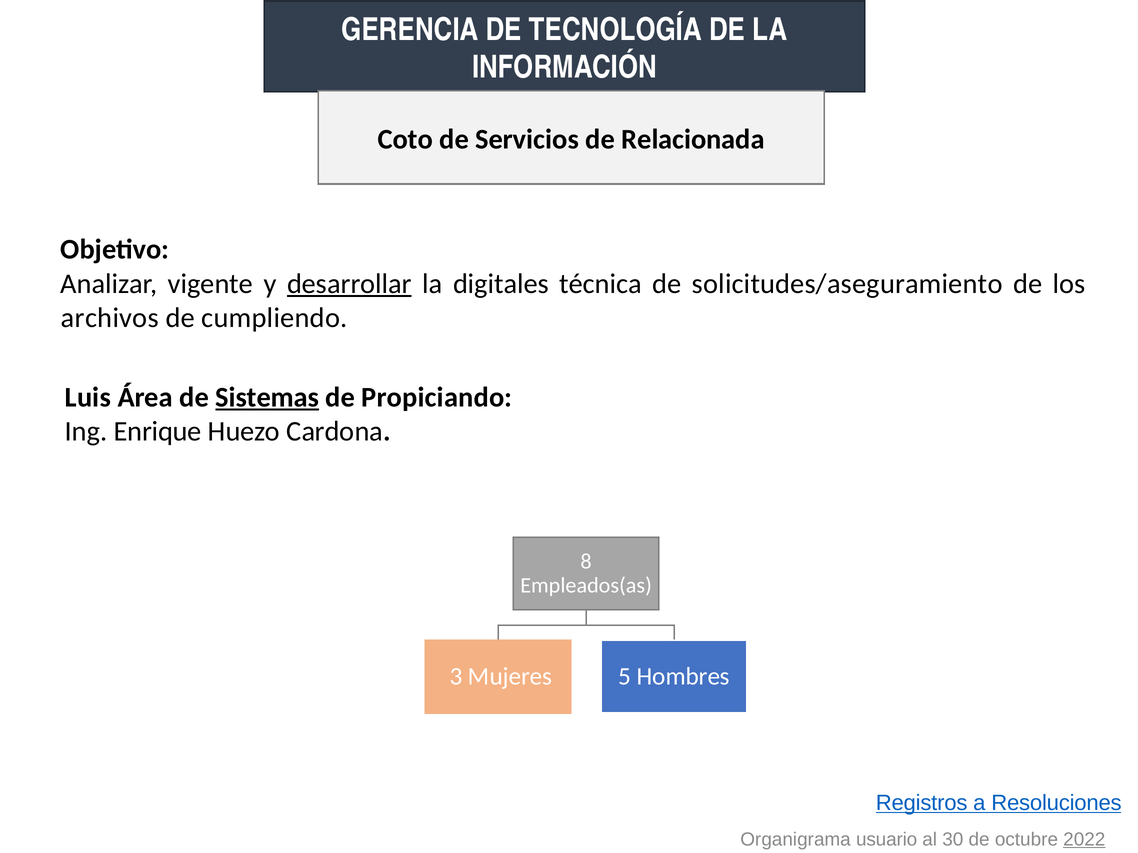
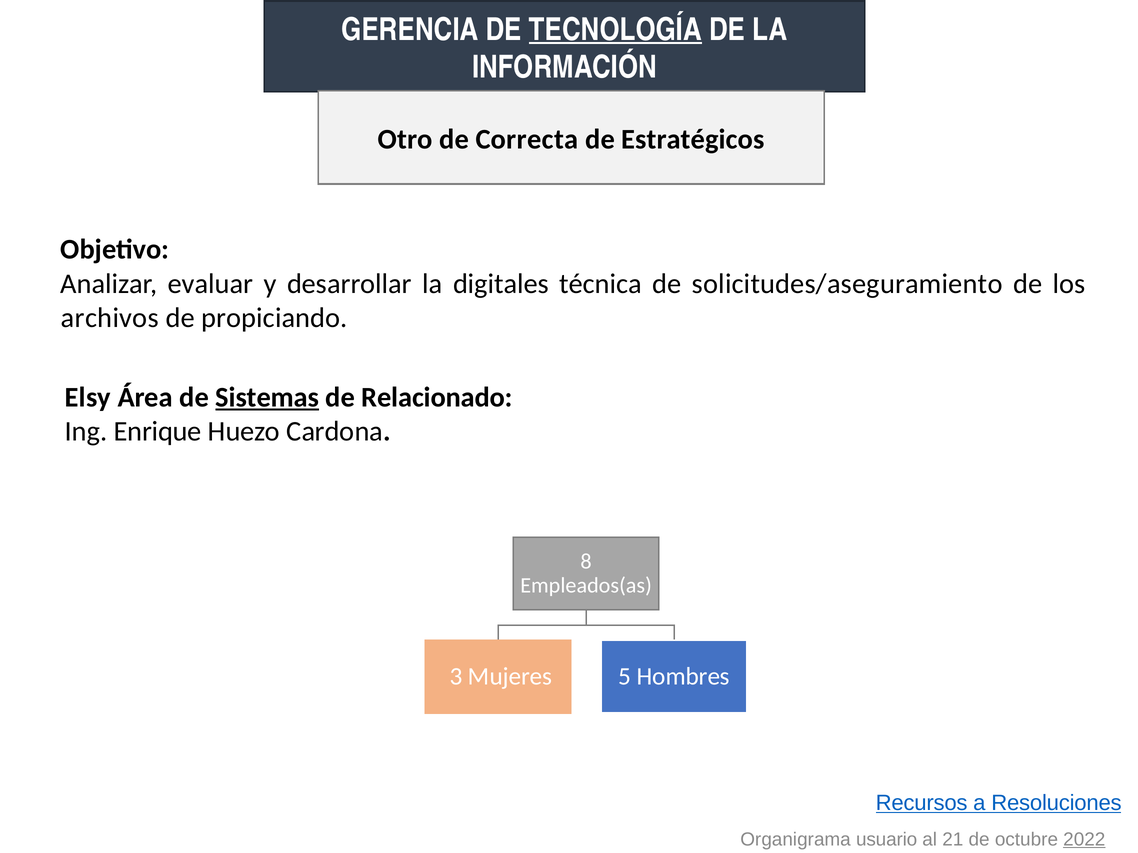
TECNOLOGÍA underline: none -> present
Coto: Coto -> Otro
Servicios: Servicios -> Correcta
Relacionada: Relacionada -> Estratégicos
vigente: vigente -> evaluar
desarrollar underline: present -> none
cumpliendo: cumpliendo -> propiciando
Luis: Luis -> Elsy
Propiciando: Propiciando -> Relacionado
Registros: Registros -> Recursos
30: 30 -> 21
